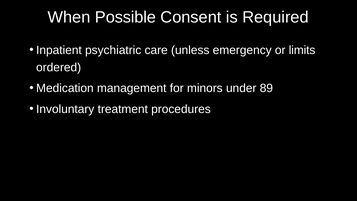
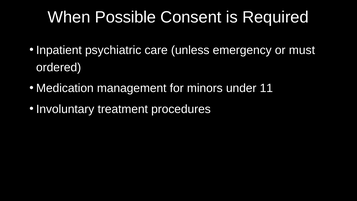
limits: limits -> must
89: 89 -> 11
